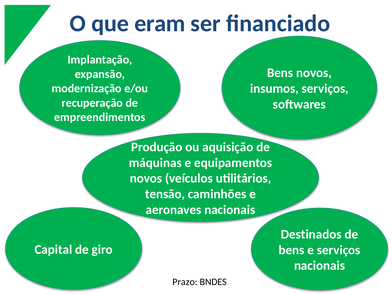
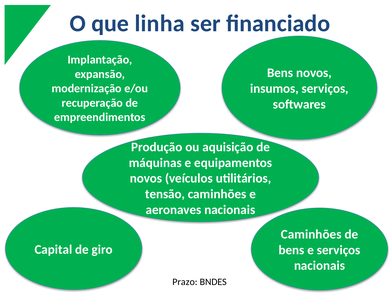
eram: eram -> linha
Destinados at (311, 234): Destinados -> Caminhões
